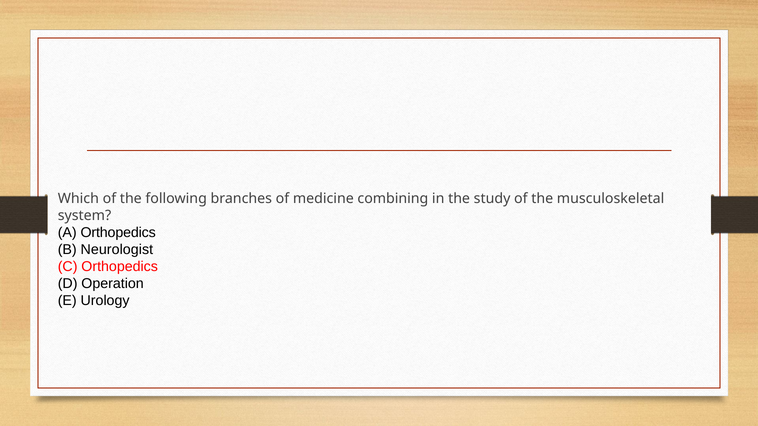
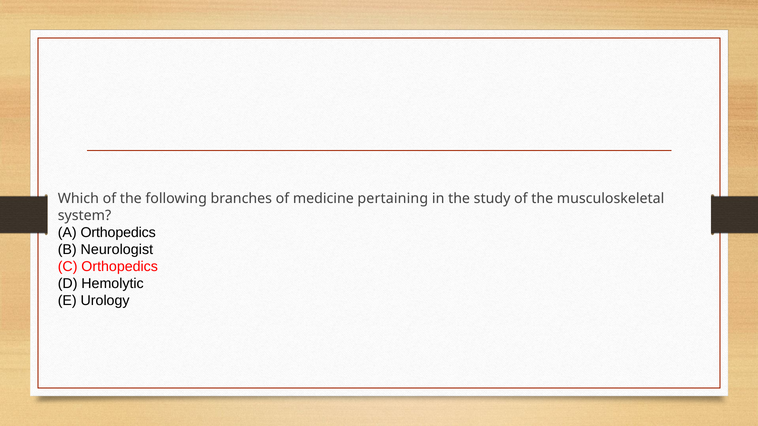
combining: combining -> pertaining
Operation: Operation -> Hemolytic
